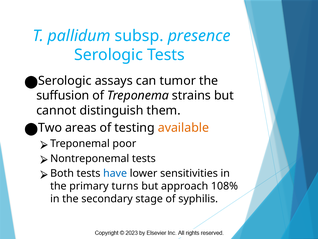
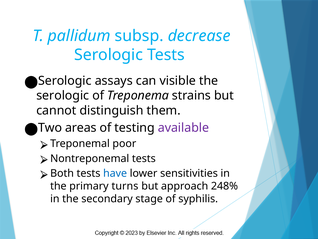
presence: presence -> decrease
tumor: tumor -> visible
suffusion at (63, 95): suffusion -> serologic
available colour: orange -> purple
108%: 108% -> 248%
